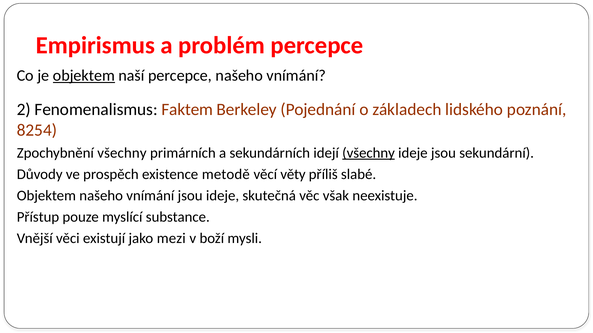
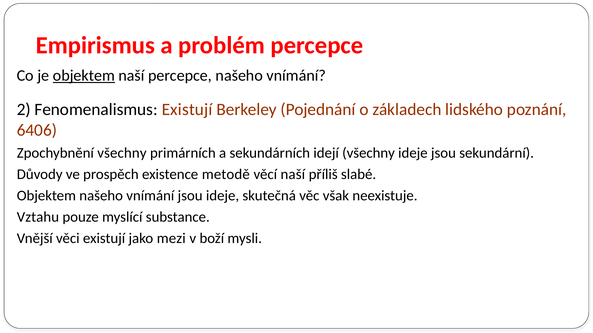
Fenomenalismus Faktem: Faktem -> Existují
8254: 8254 -> 6406
všechny at (369, 153) underline: present -> none
věcí věty: věty -> naší
Přístup: Přístup -> Vztahu
